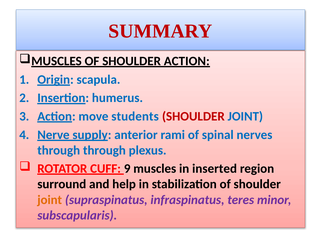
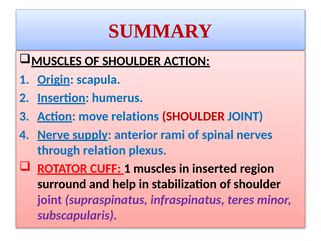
students: students -> relations
through through: through -> relation
CUFF 9: 9 -> 1
joint at (50, 200) colour: orange -> purple
